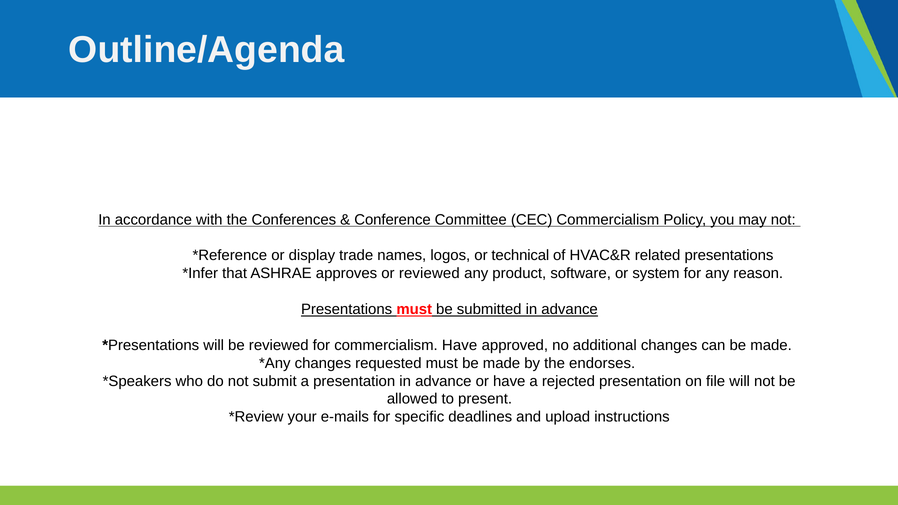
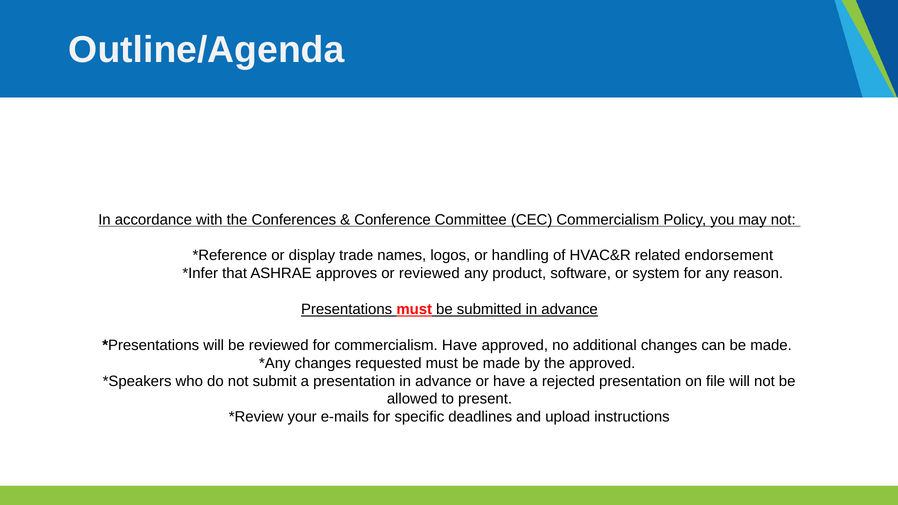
technical: technical -> handling
related presentations: presentations -> endorsement
the endorses: endorses -> approved
